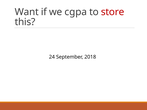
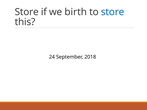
Want at (27, 12): Want -> Store
cgpa: cgpa -> birth
store at (113, 12) colour: red -> blue
